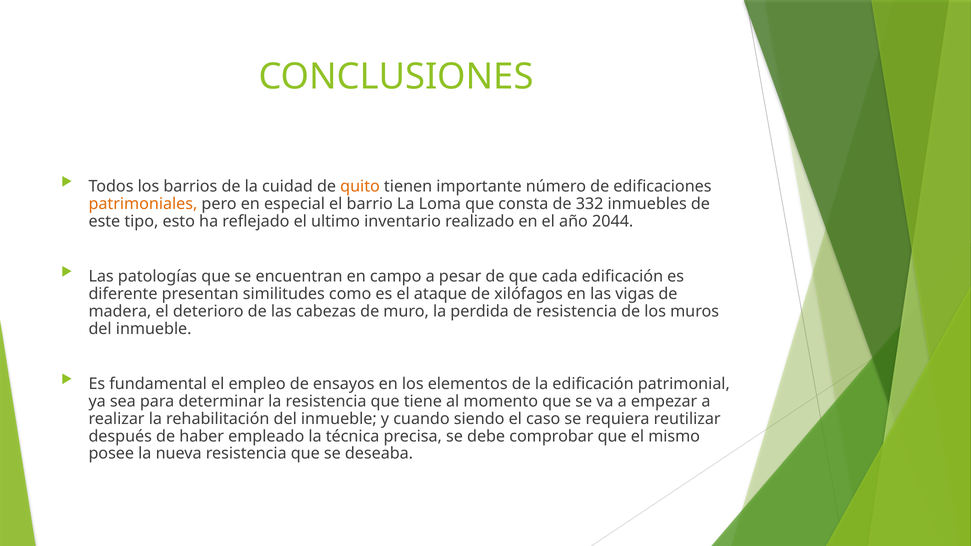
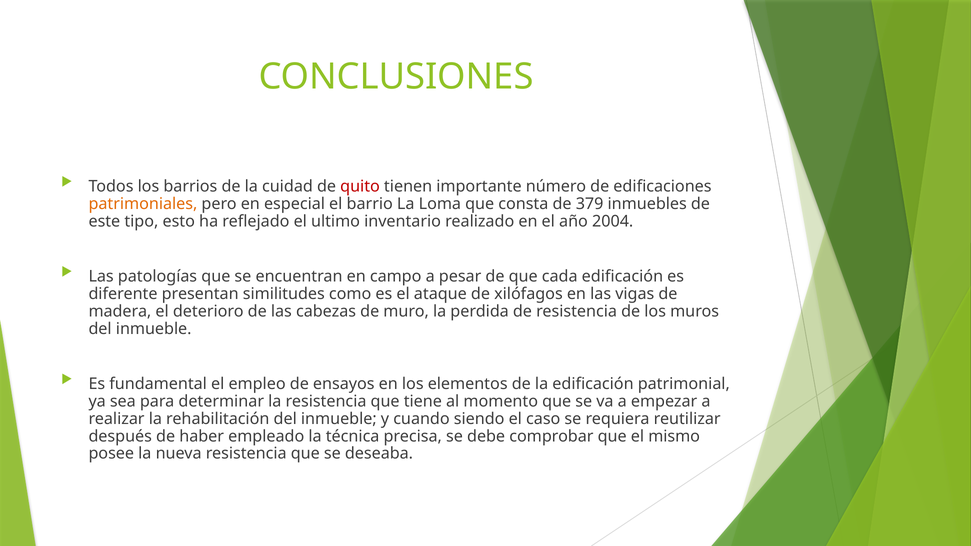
quito colour: orange -> red
332: 332 -> 379
2044: 2044 -> 2004
